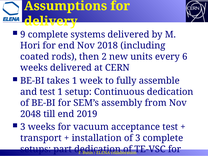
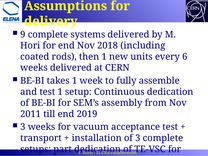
then 2: 2 -> 1
2048: 2048 -> 2011
